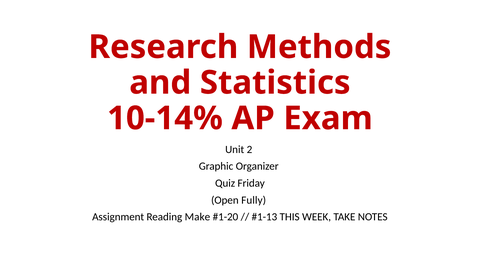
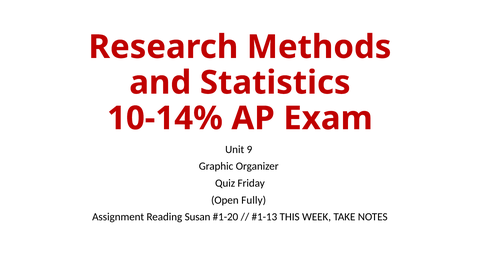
2: 2 -> 9
Make: Make -> Susan
